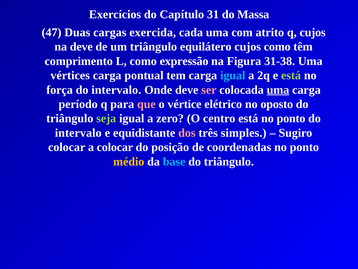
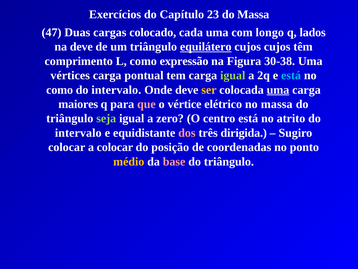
31: 31 -> 23
exercida: exercida -> colocado
atrito: atrito -> longo
q cujos: cujos -> lados
equilátero underline: none -> present
cujos como: como -> cujos
31-38: 31-38 -> 30-38
igual at (233, 75) colour: light blue -> light green
está at (291, 75) colour: light green -> light blue
força at (60, 90): força -> como
ser colour: pink -> yellow
período: período -> maiores
no oposto: oposto -> massa
está no ponto: ponto -> atrito
simples: simples -> dirigida
base colour: light blue -> pink
